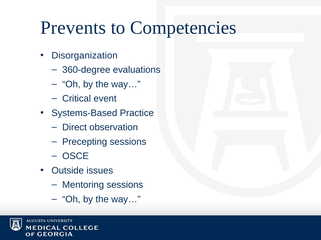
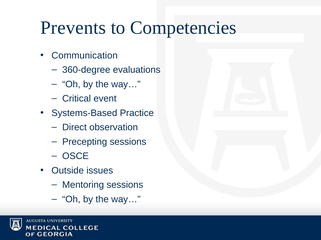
Disorganization: Disorganization -> Communication
